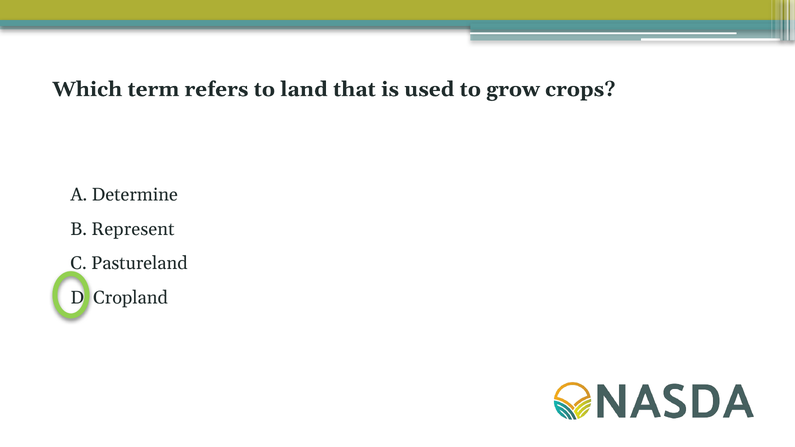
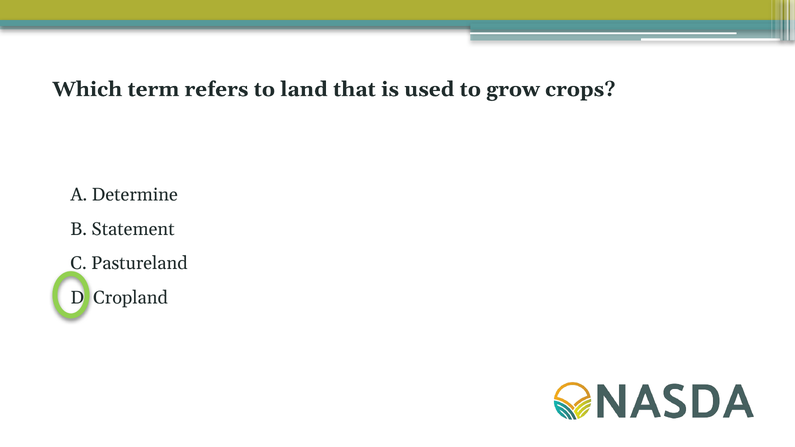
Represent: Represent -> Statement
